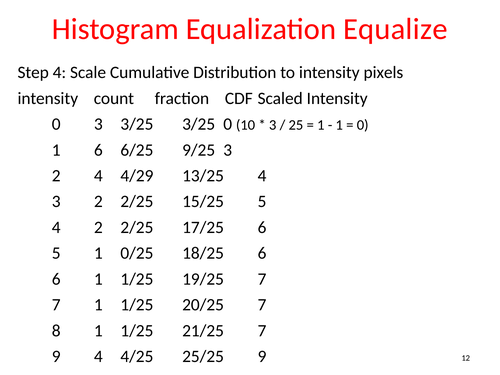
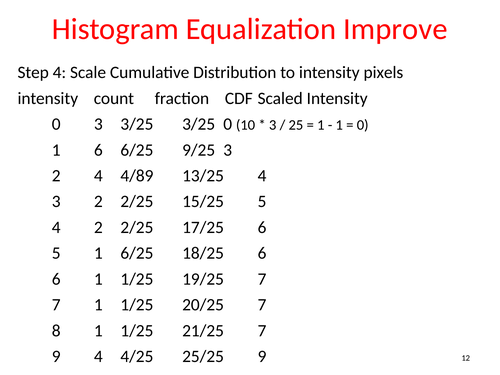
Equalize: Equalize -> Improve
4/29: 4/29 -> 4/89
1 0/25: 0/25 -> 6/25
